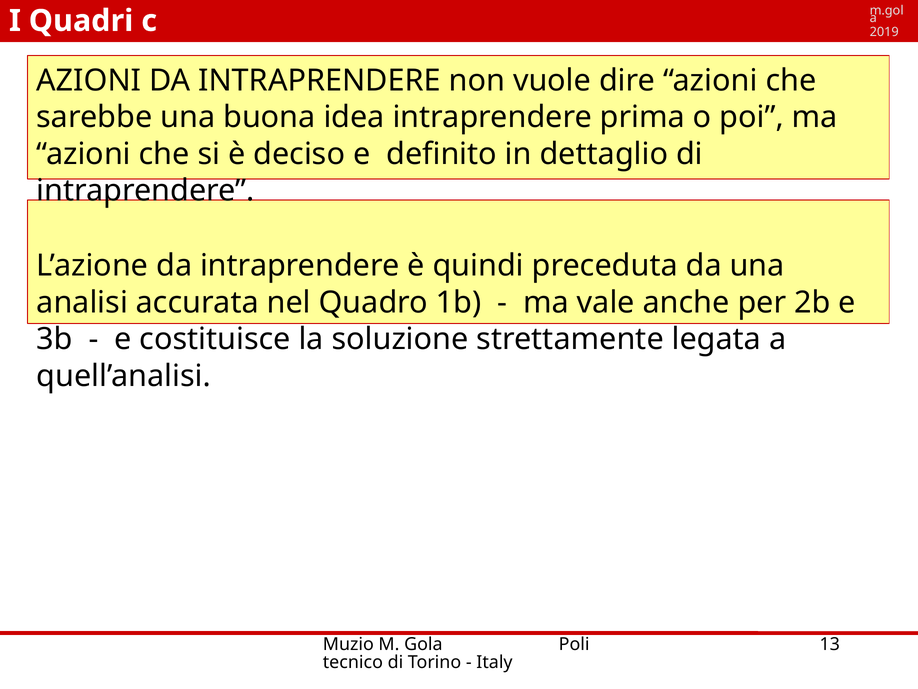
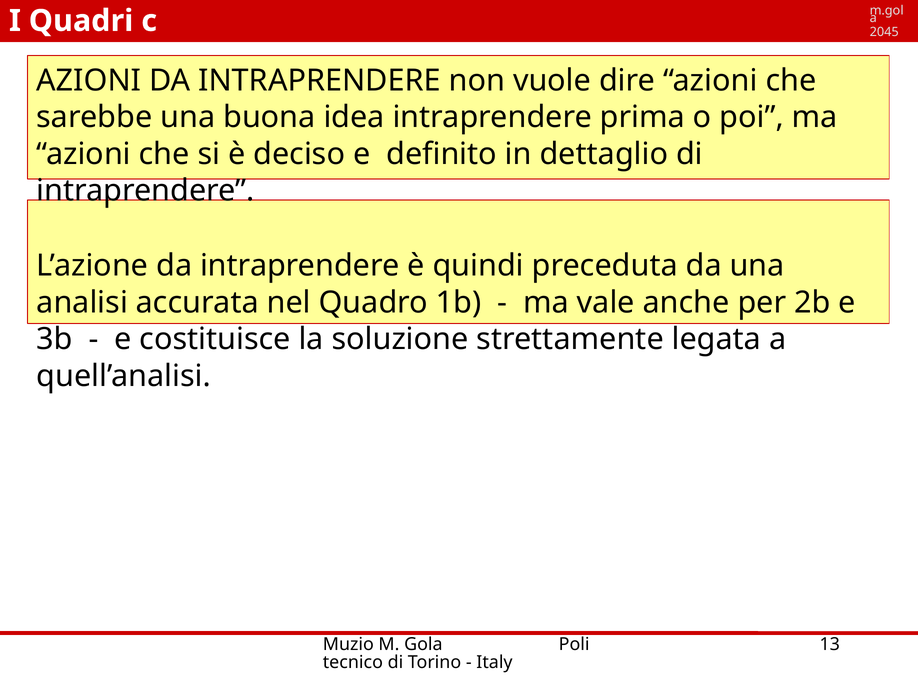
2019: 2019 -> 2045
